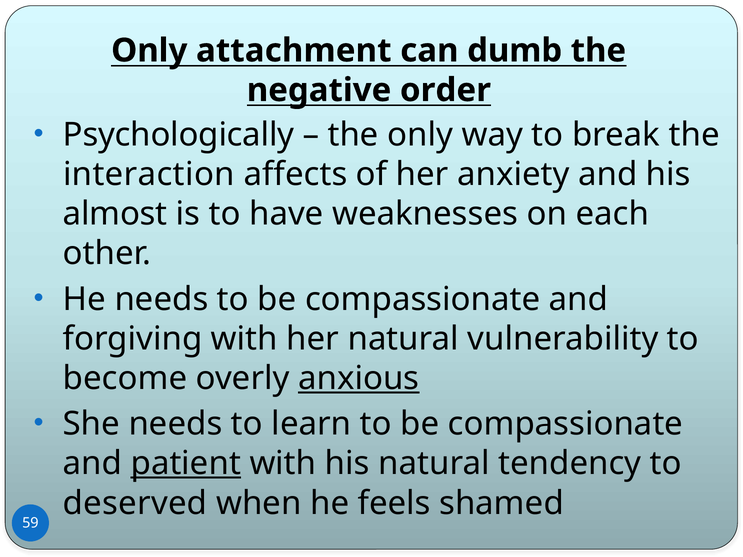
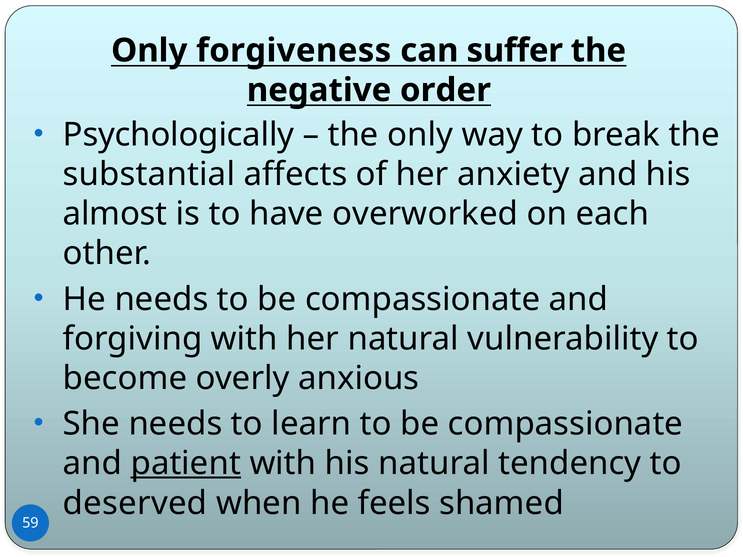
attachment: attachment -> forgiveness
dumb: dumb -> suffer
interaction: interaction -> substantial
weaknesses: weaknesses -> overworked
anxious underline: present -> none
